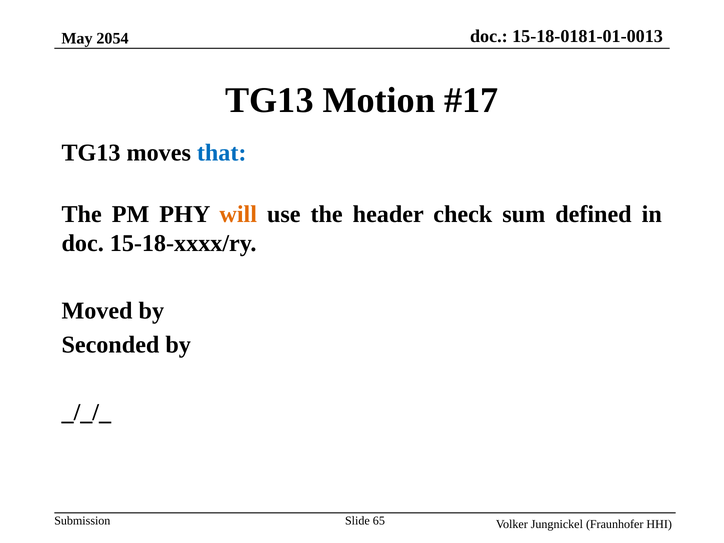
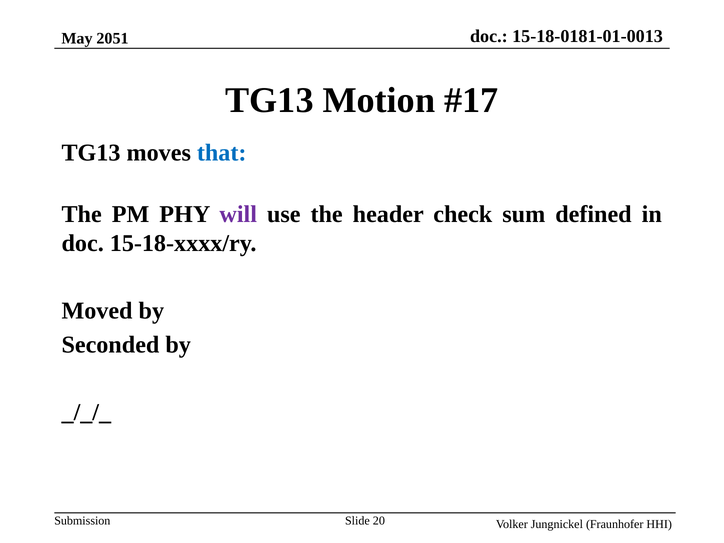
2054: 2054 -> 2051
will colour: orange -> purple
65: 65 -> 20
